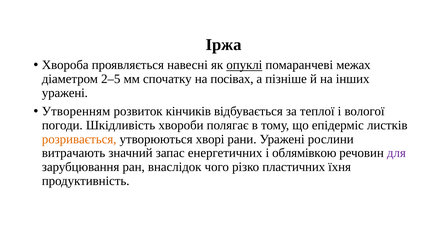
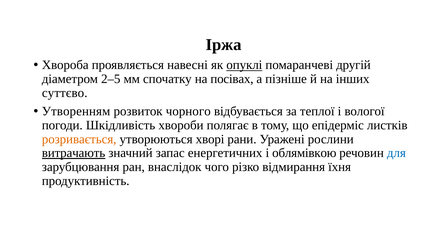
межах: межах -> другій
уражені at (65, 93): уражені -> суттєво
кінчиків: кінчиків -> чорного
витрачають underline: none -> present
для colour: purple -> blue
пластичних: пластичних -> відмирання
